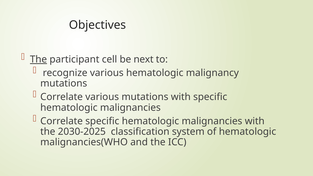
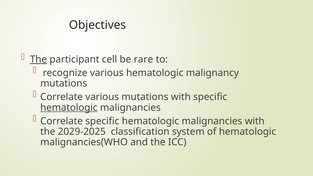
next: next -> rare
hematologic at (69, 108) underline: none -> present
2030-2025: 2030-2025 -> 2029-2025
